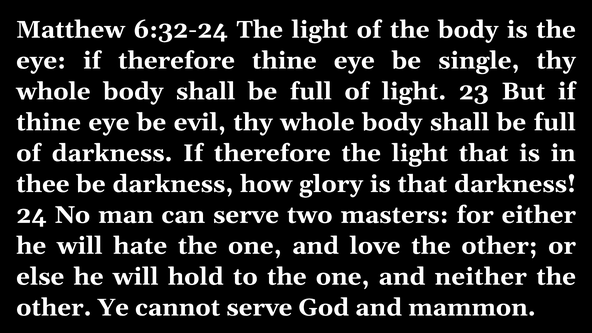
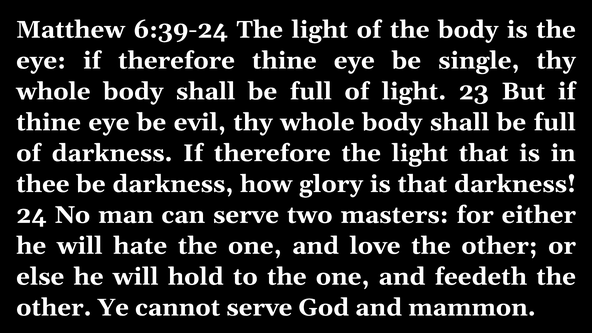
6:32-24: 6:32-24 -> 6:39-24
neither: neither -> feedeth
